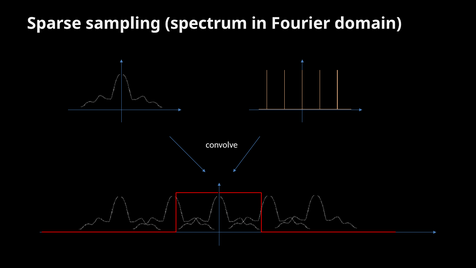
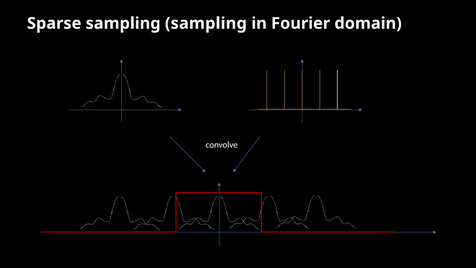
sampling spectrum: spectrum -> sampling
